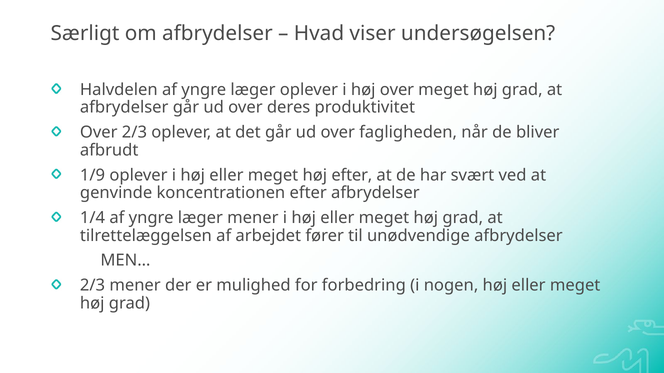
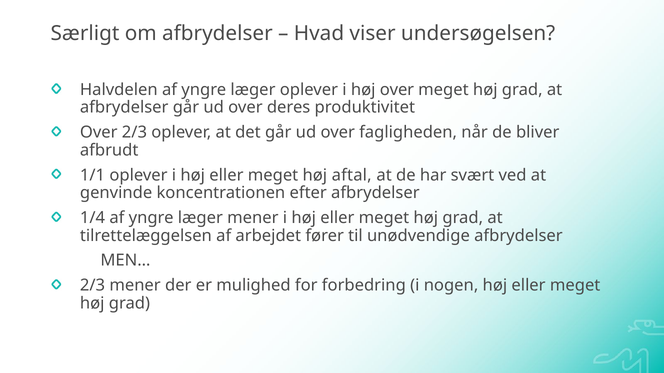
1/9: 1/9 -> 1/1
høj efter: efter -> aftal
